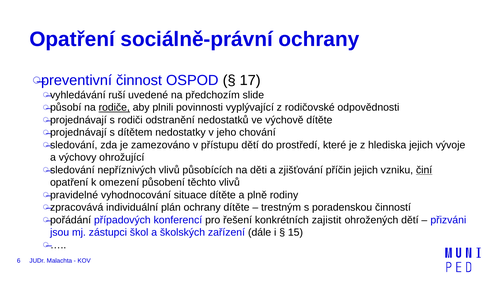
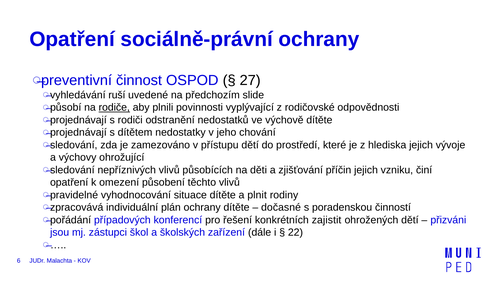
17: 17 -> 27
činí underline: present -> none
plně: plně -> plnit
trestným: trestným -> dočasné
15: 15 -> 22
